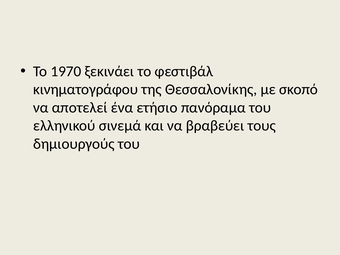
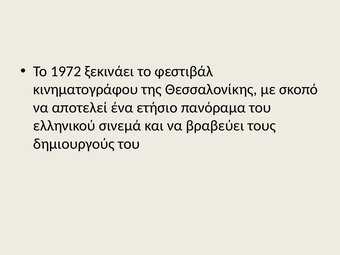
1970: 1970 -> 1972
